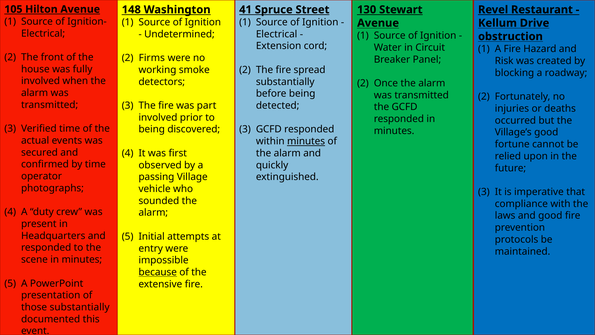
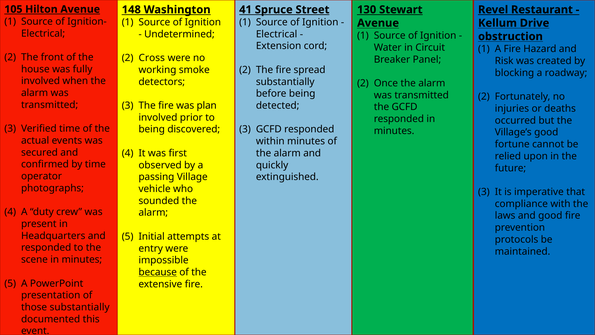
Firms: Firms -> Cross
part: part -> plan
minutes at (306, 141) underline: present -> none
